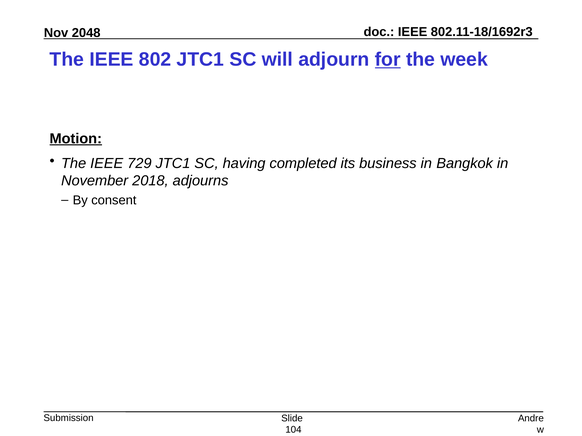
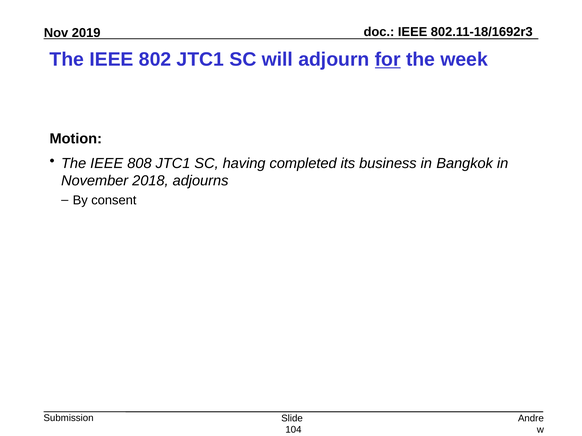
2048: 2048 -> 2019
Motion underline: present -> none
729: 729 -> 808
